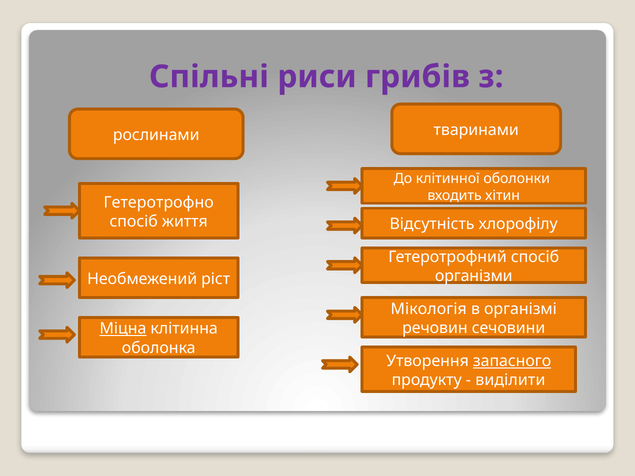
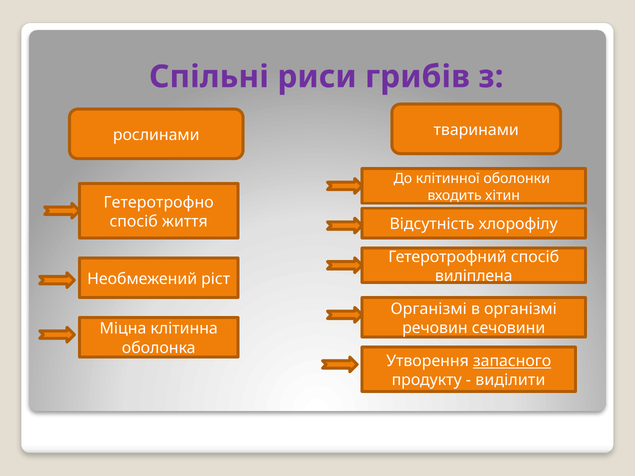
організми: організми -> виліплена
Мікологія at (429, 309): Мікологія -> Організмі
Міцна underline: present -> none
